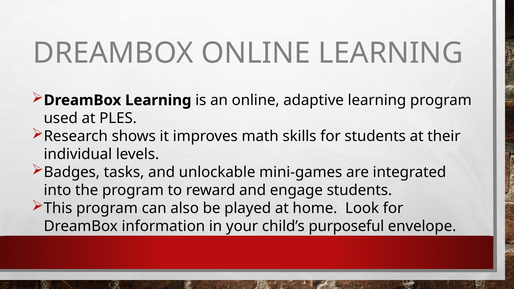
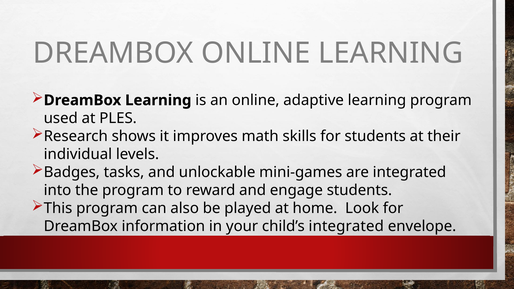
child’s purposeful: purposeful -> integrated
